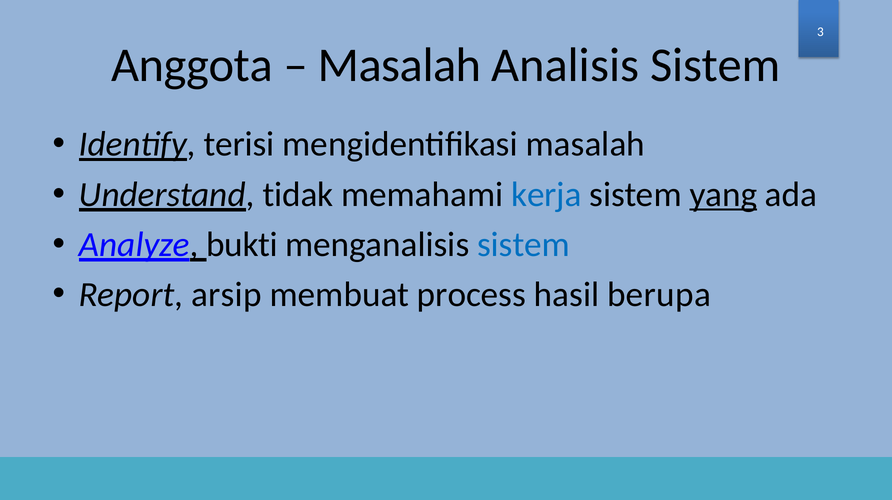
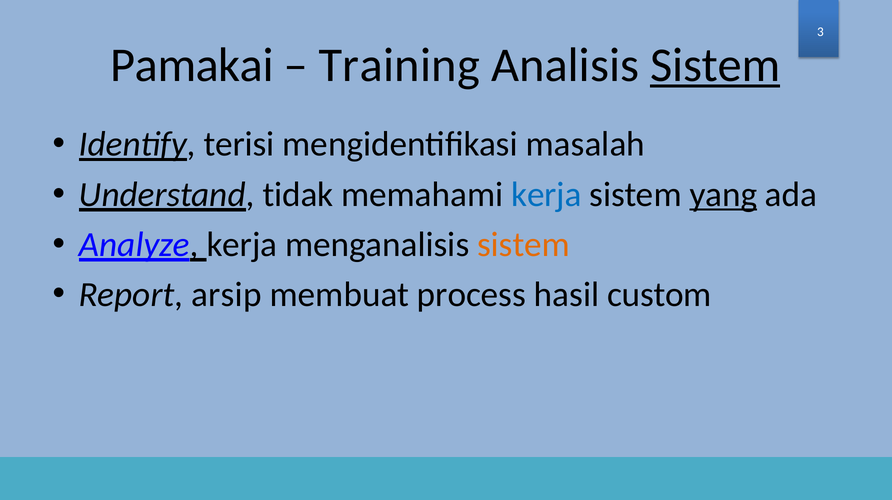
Anggota: Anggota -> Pamakai
Masalah at (400, 65): Masalah -> Training
Sistem at (715, 65) underline: none -> present
Analyze bukti: bukti -> kerja
sistem at (523, 244) colour: blue -> orange
berupa: berupa -> custom
